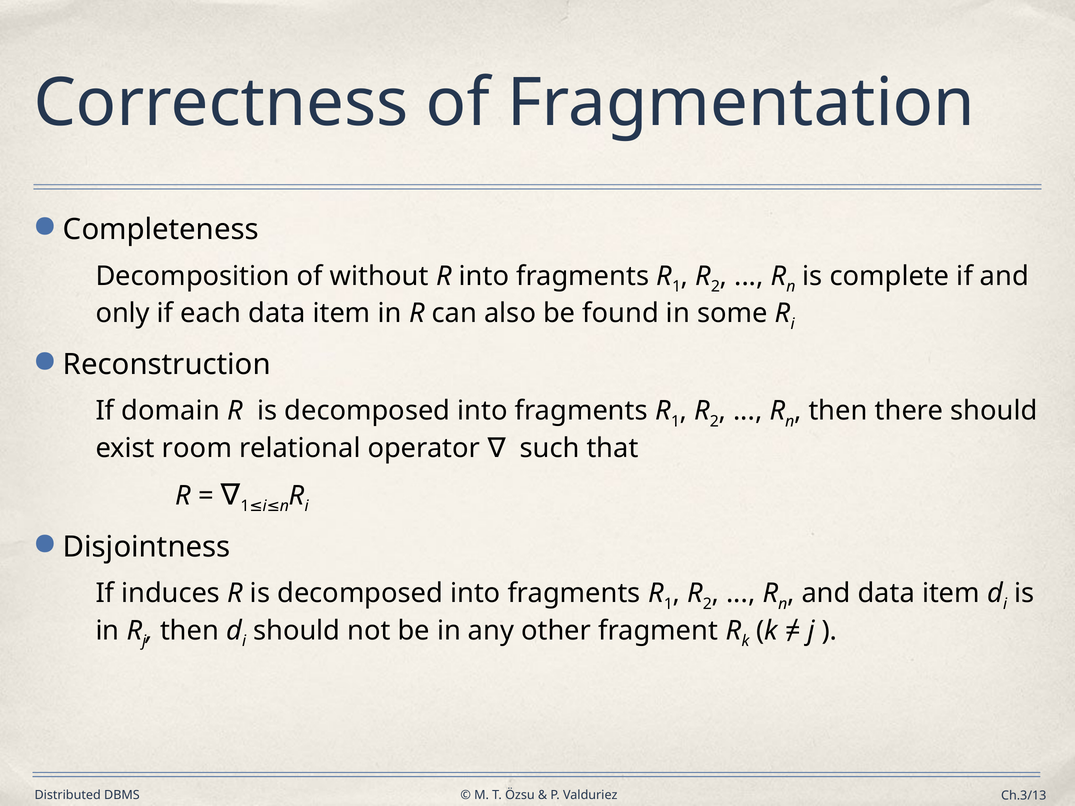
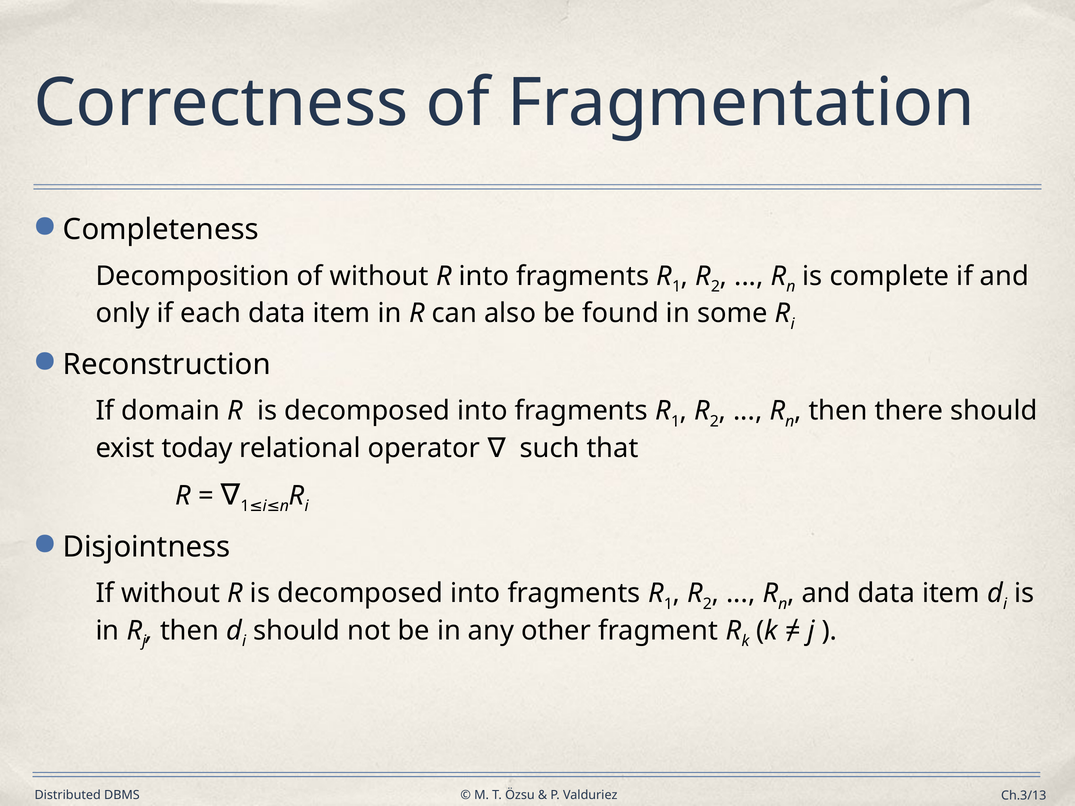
room: room -> today
induces at (171, 594): induces -> without
